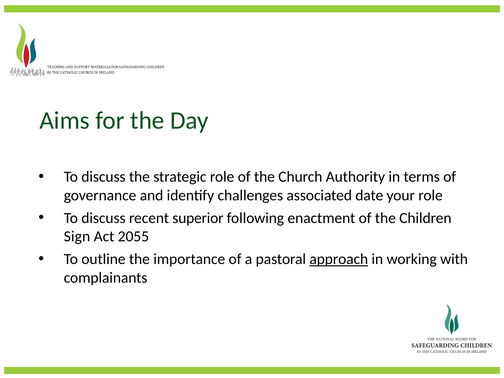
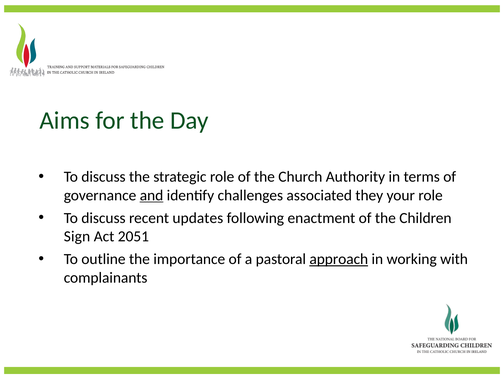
and underline: none -> present
date: date -> they
superior: superior -> updates
2055: 2055 -> 2051
